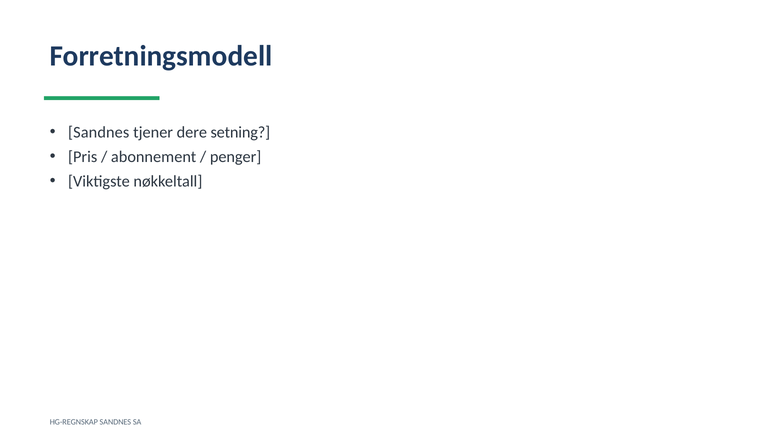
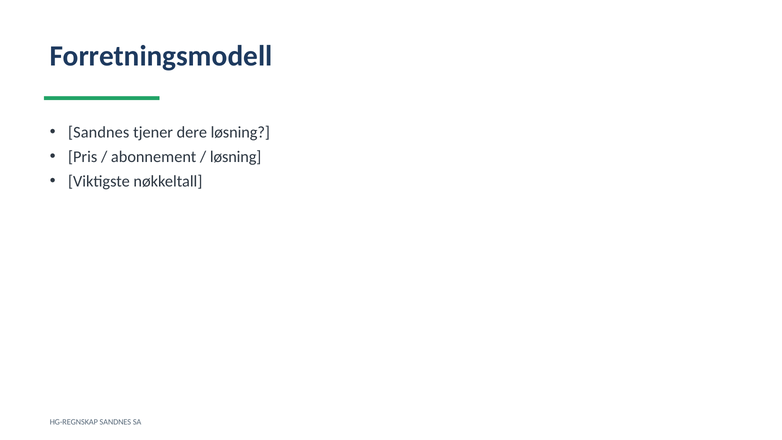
dere setning: setning -> løsning
penger at (236, 157): penger -> løsning
